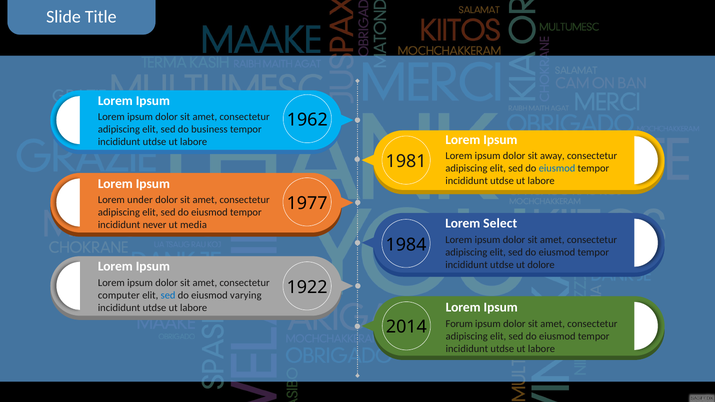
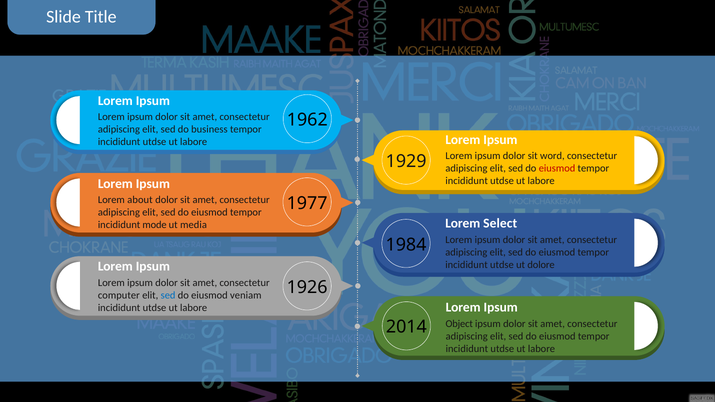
away: away -> word
1981: 1981 -> 1929
eiusmod at (557, 169) colour: blue -> red
under: under -> about
never: never -> mode
1922: 1922 -> 1926
varying: varying -> veniam
Forum: Forum -> Object
